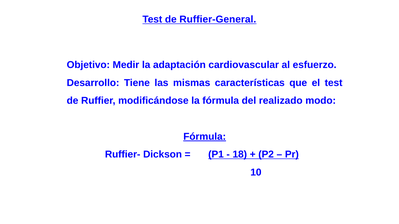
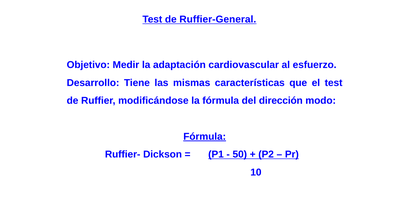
realizado: realizado -> dirección
18: 18 -> 50
